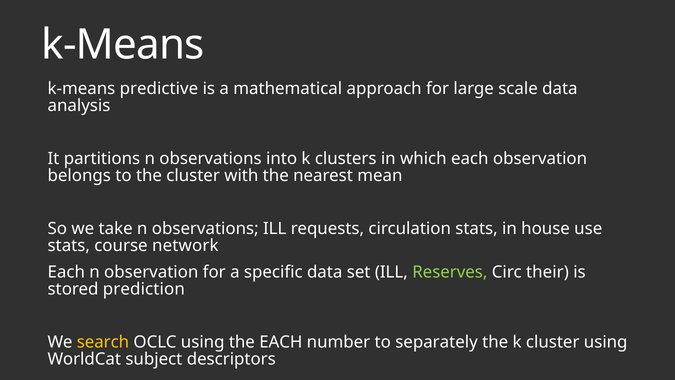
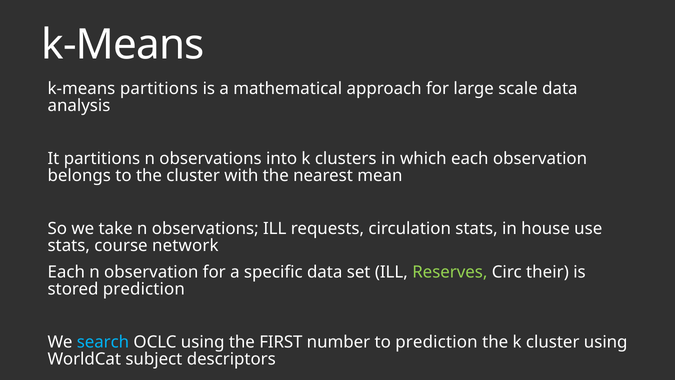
k-means predictive: predictive -> partitions
search colour: yellow -> light blue
the EACH: EACH -> FIRST
to separately: separately -> prediction
